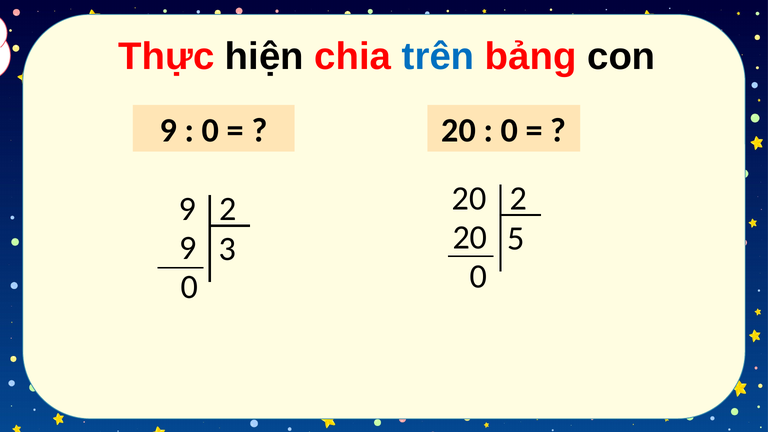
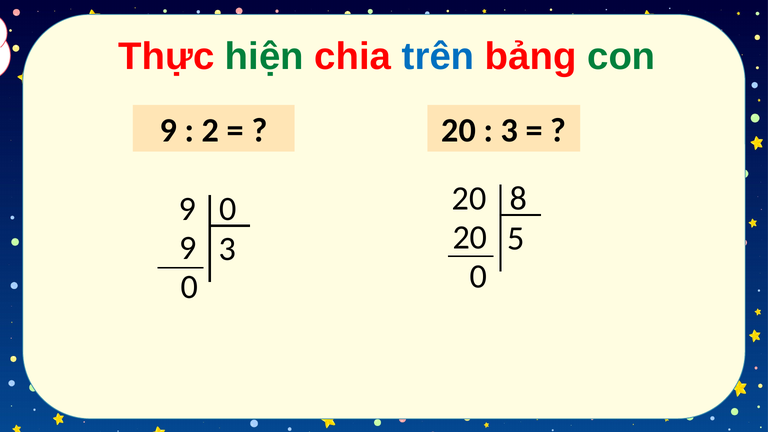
hiện colour: black -> green
con colour: black -> green
0 at (210, 131): 0 -> 2
0 at (509, 131): 0 -> 3
20 2: 2 -> 8
2 at (228, 209): 2 -> 0
